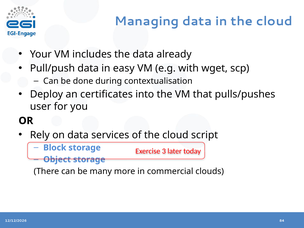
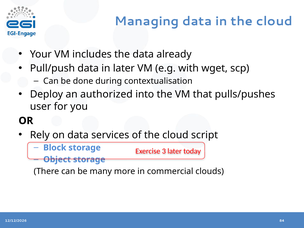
in easy: easy -> later
certificates: certificates -> authorized
